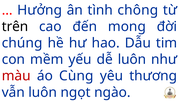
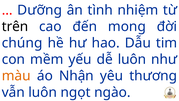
Hưởng: Hưởng -> Dưỡng
chông: chông -> nhiệm
màu colour: red -> orange
Cùng: Cùng -> Nhận
